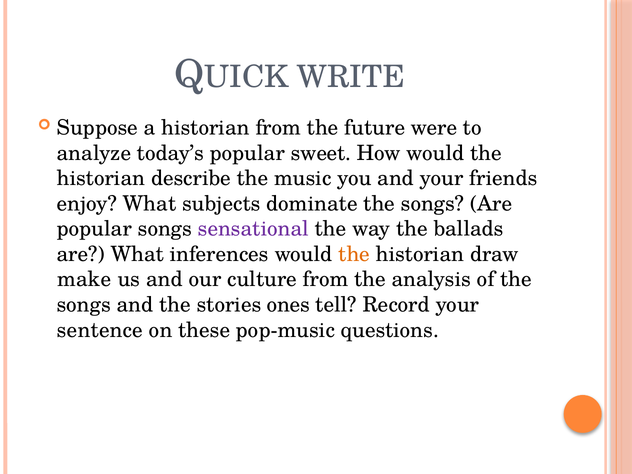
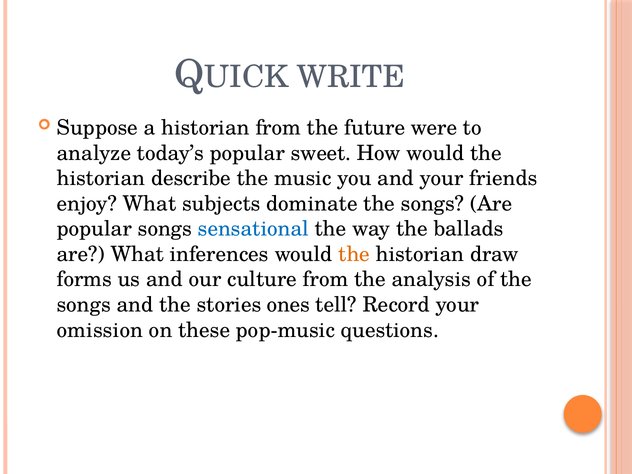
sensational colour: purple -> blue
make: make -> forms
sentence: sentence -> omission
